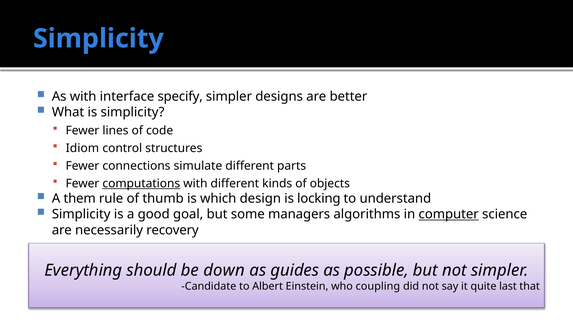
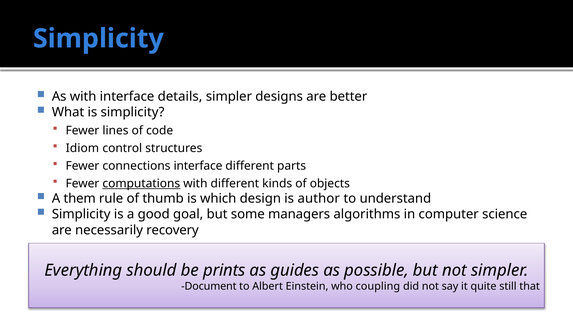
specify: specify -> details
connections simulate: simulate -> interface
locking: locking -> author
computer underline: present -> none
down: down -> prints
Candidate: Candidate -> Document
last: last -> still
